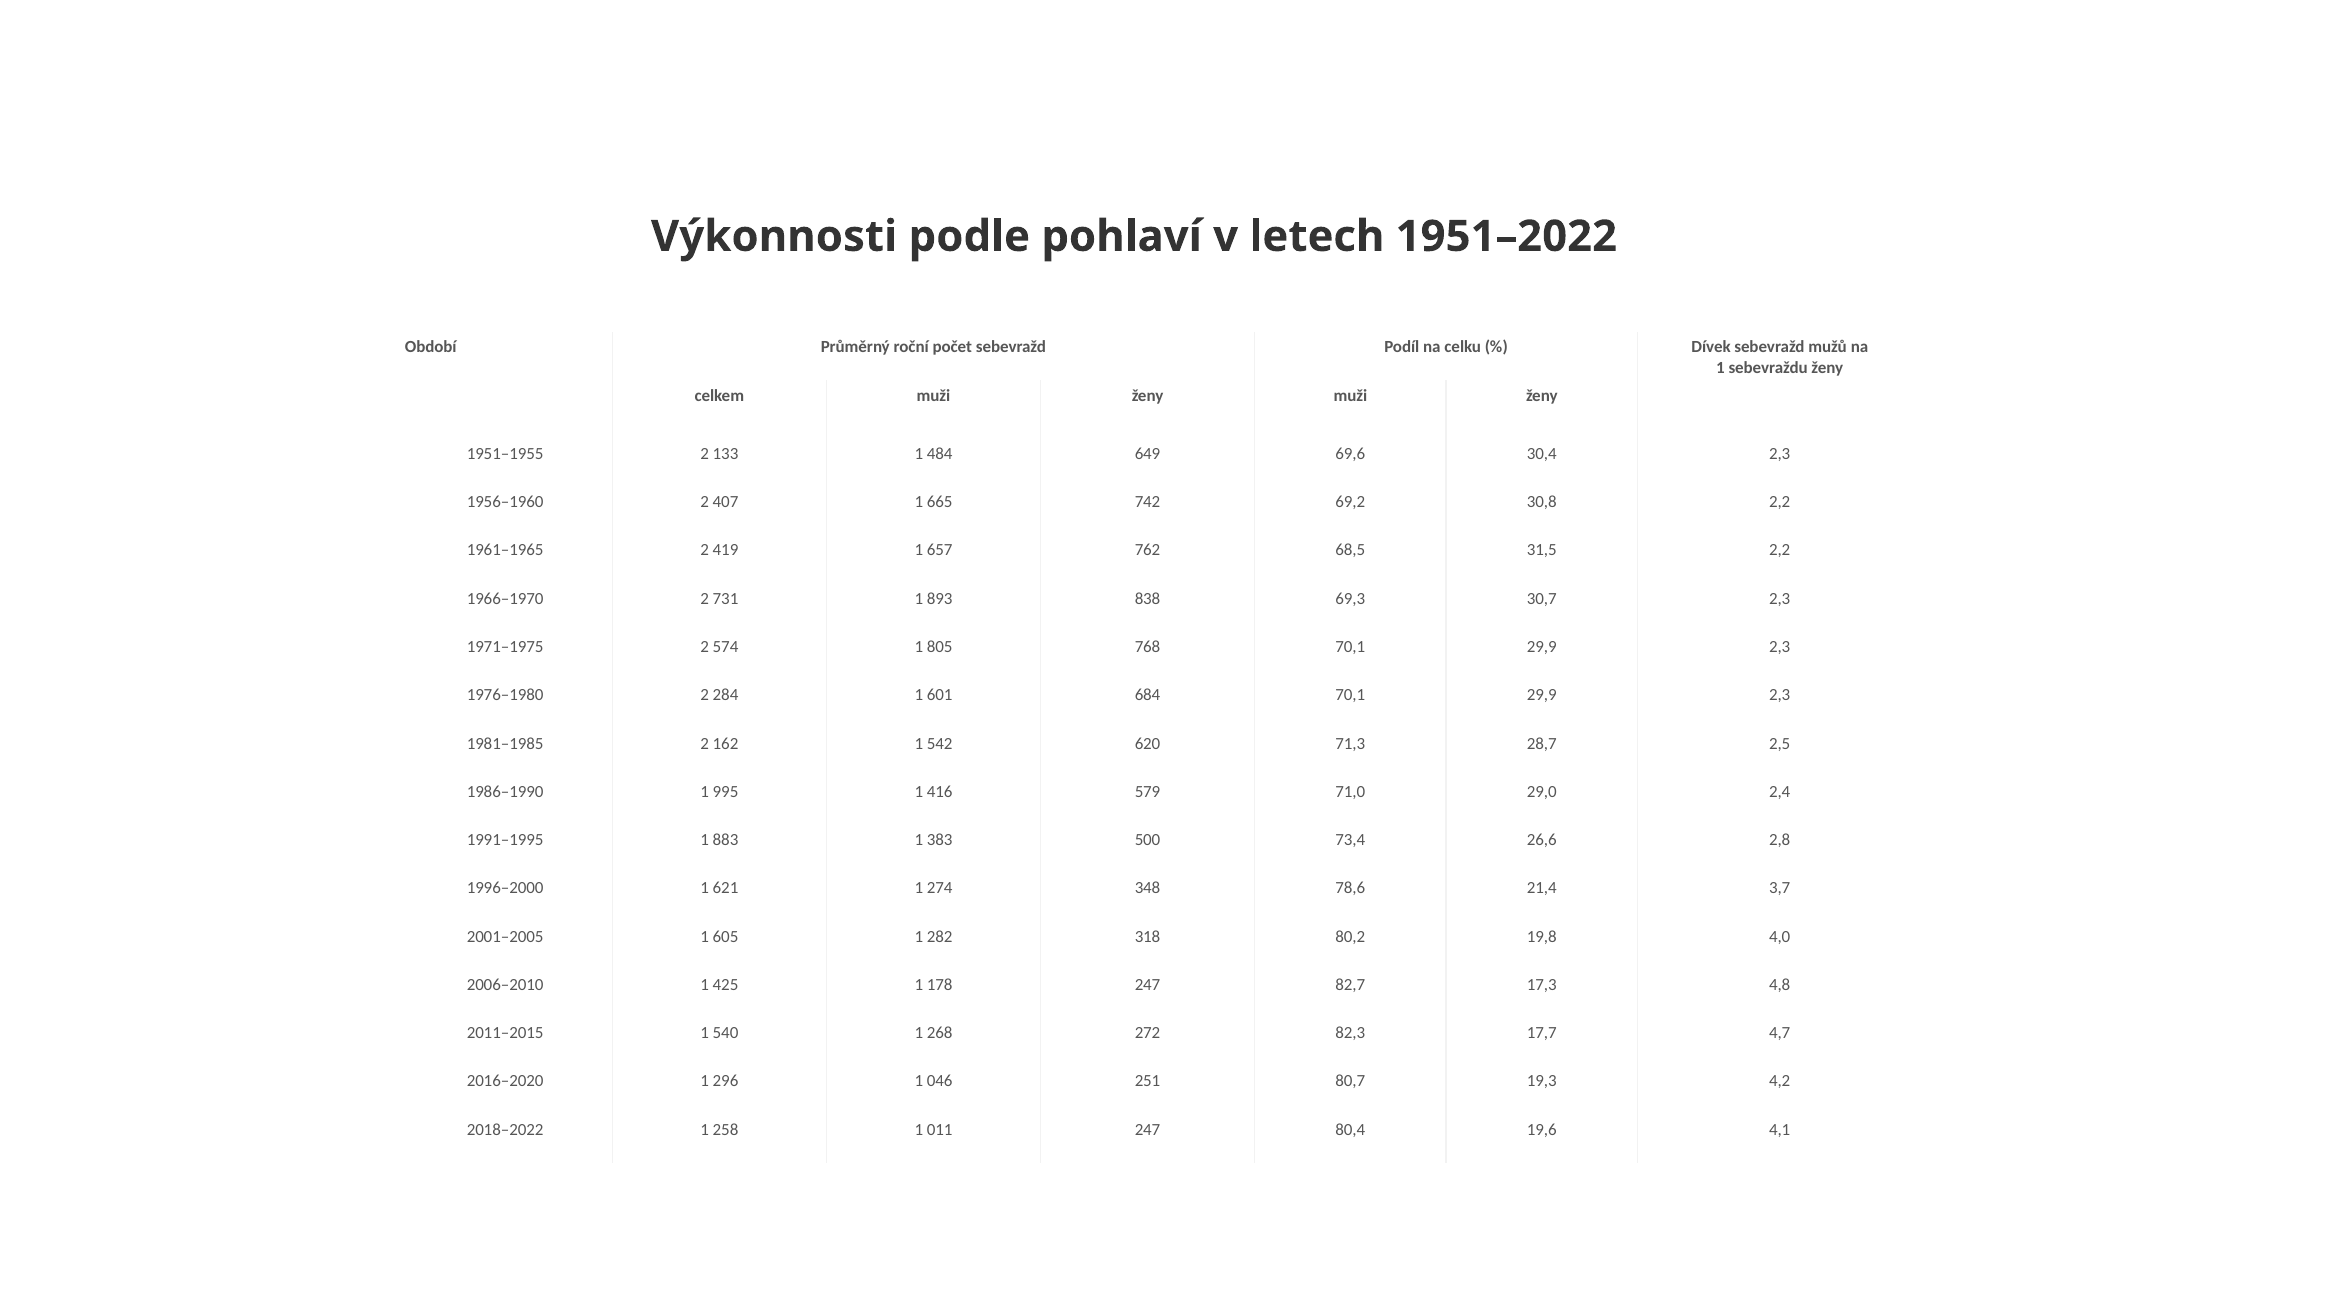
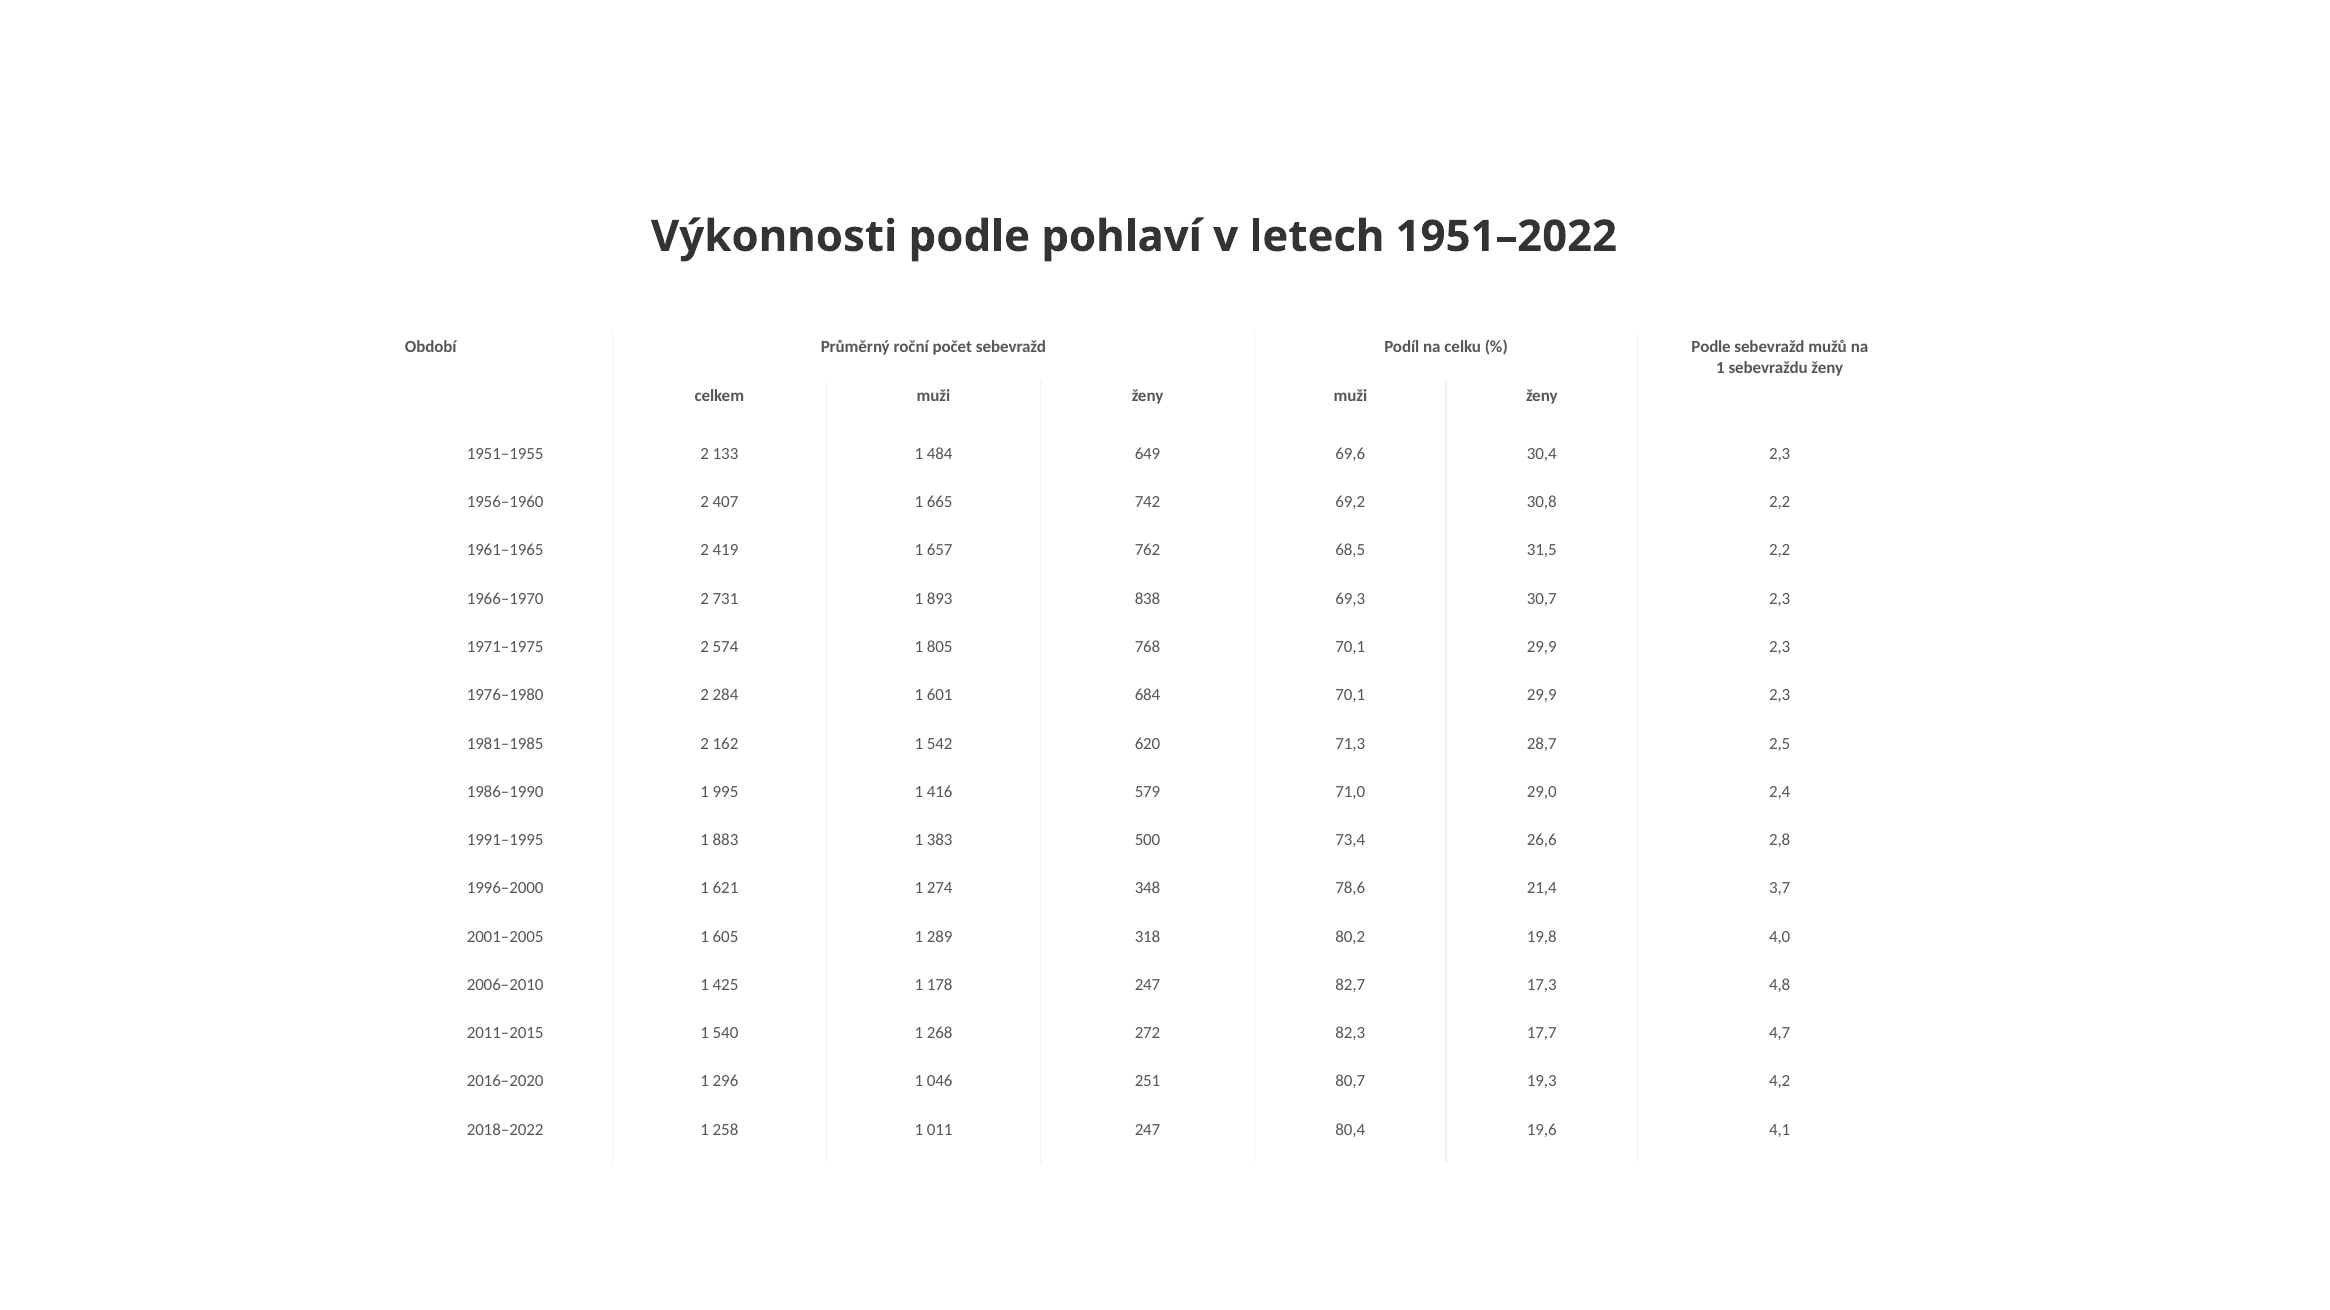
Dívek at (1711, 347): Dívek -> Podle
282: 282 -> 289
